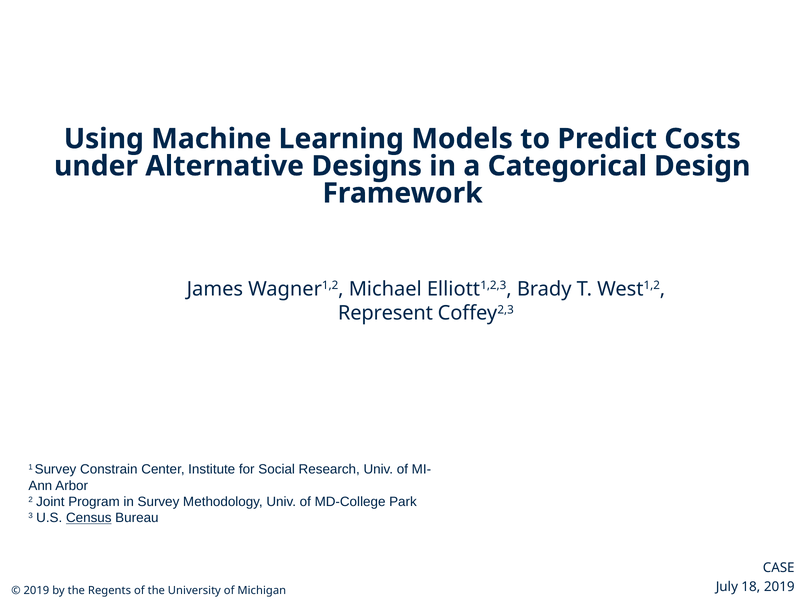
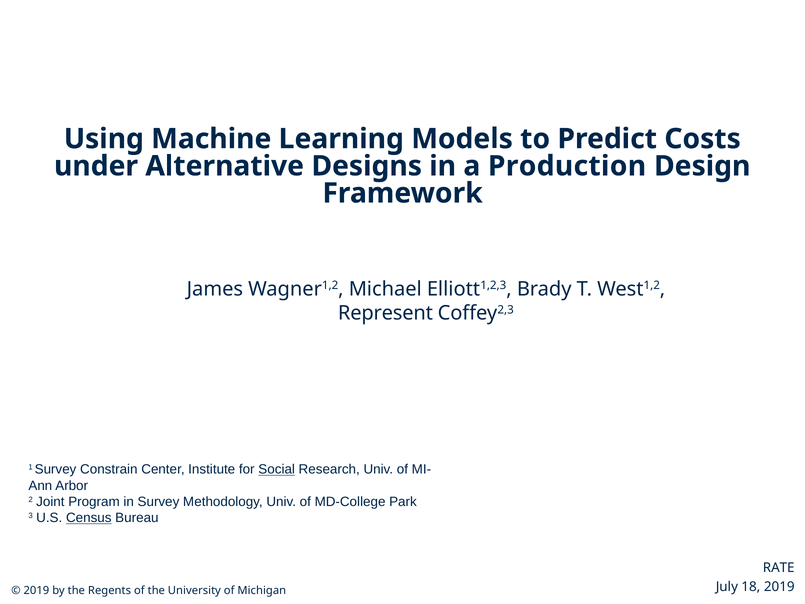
Categorical: Categorical -> Production
Social underline: none -> present
CASE: CASE -> RATE
